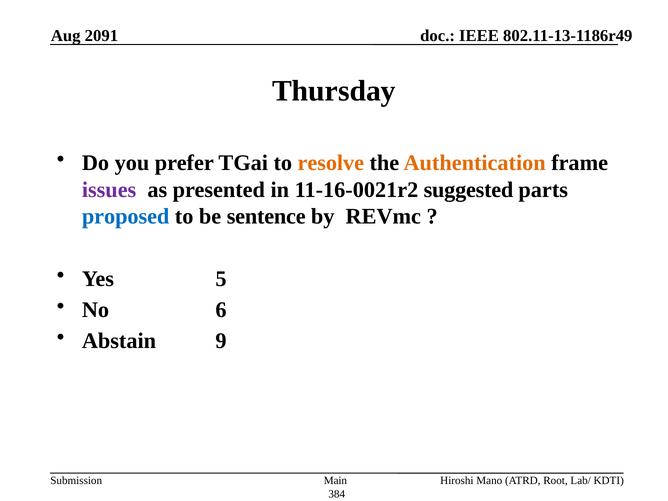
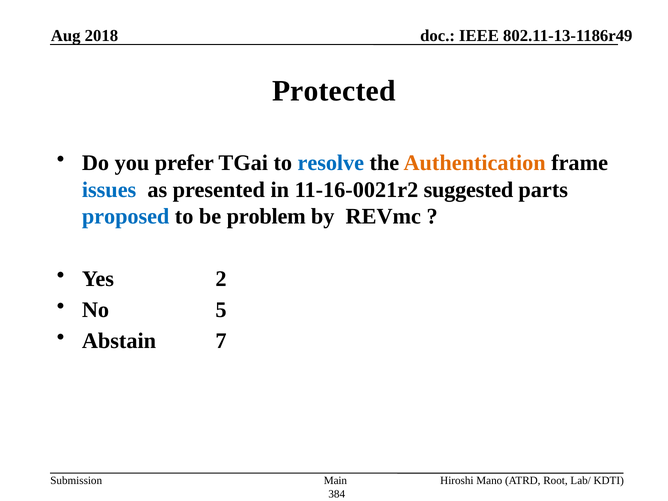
2091: 2091 -> 2018
Thursday: Thursday -> Protected
resolve colour: orange -> blue
issues colour: purple -> blue
sentence: sentence -> problem
5: 5 -> 2
6: 6 -> 5
9: 9 -> 7
